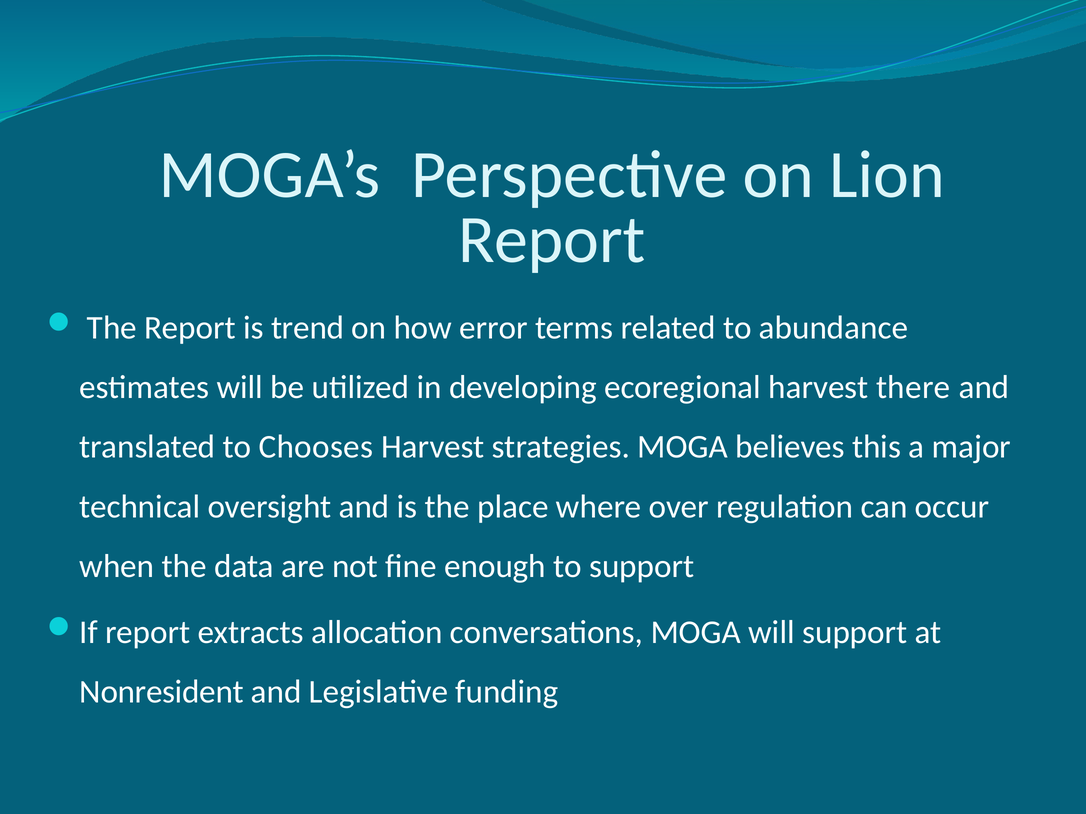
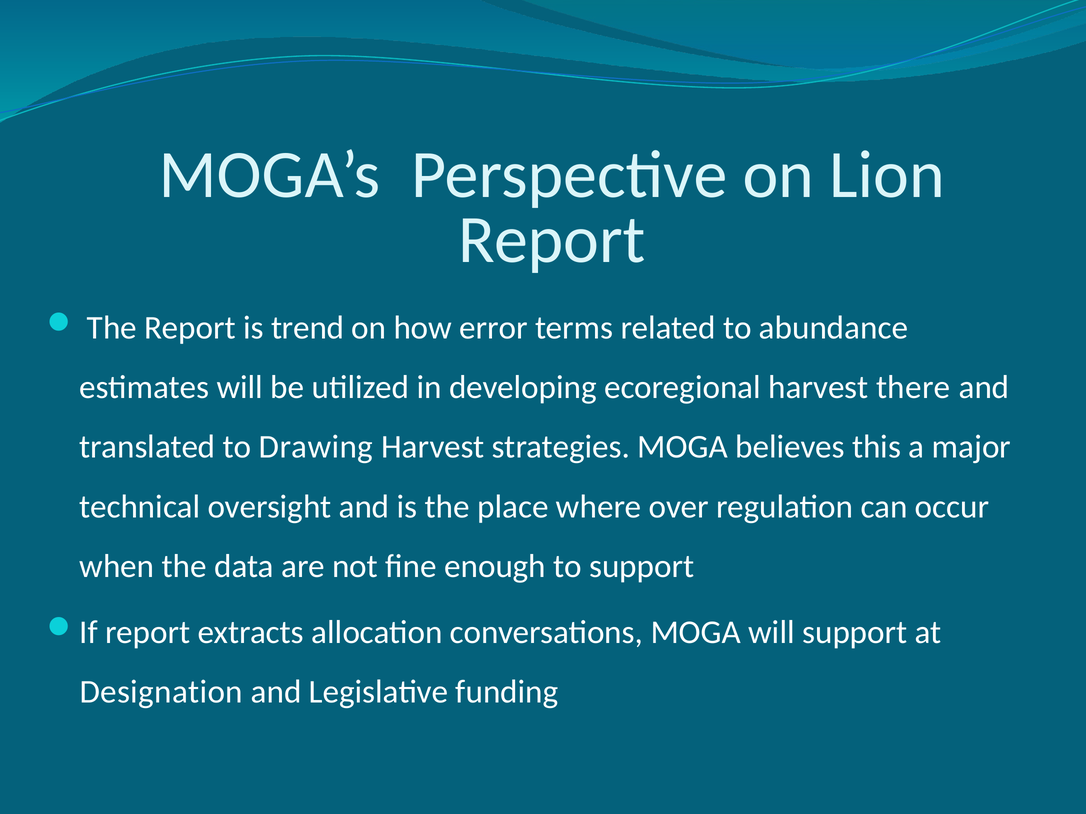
Chooses: Chooses -> Drawing
Nonresident: Nonresident -> Designation
